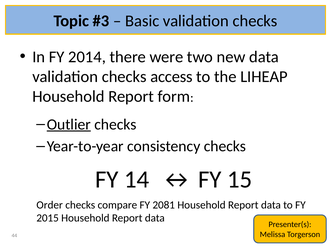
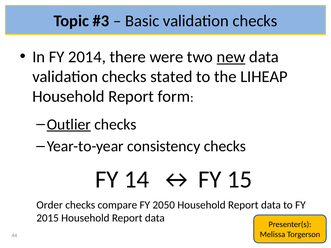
new underline: none -> present
access: access -> stated
2081: 2081 -> 2050
